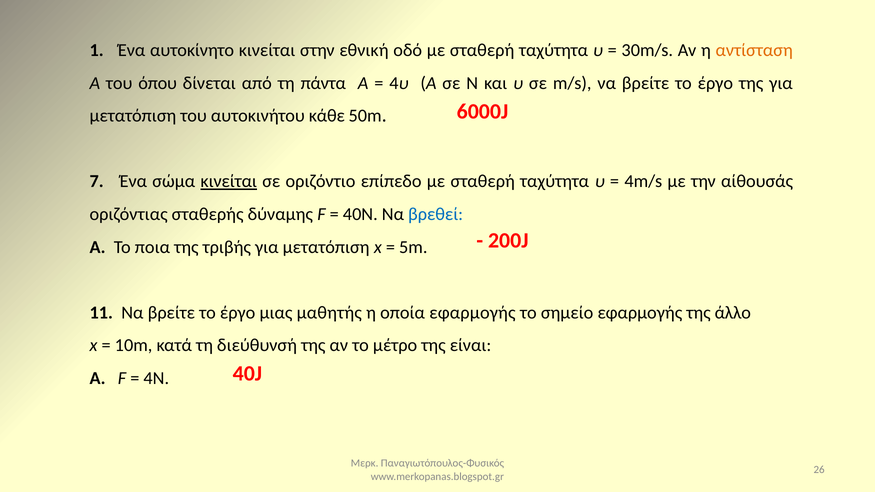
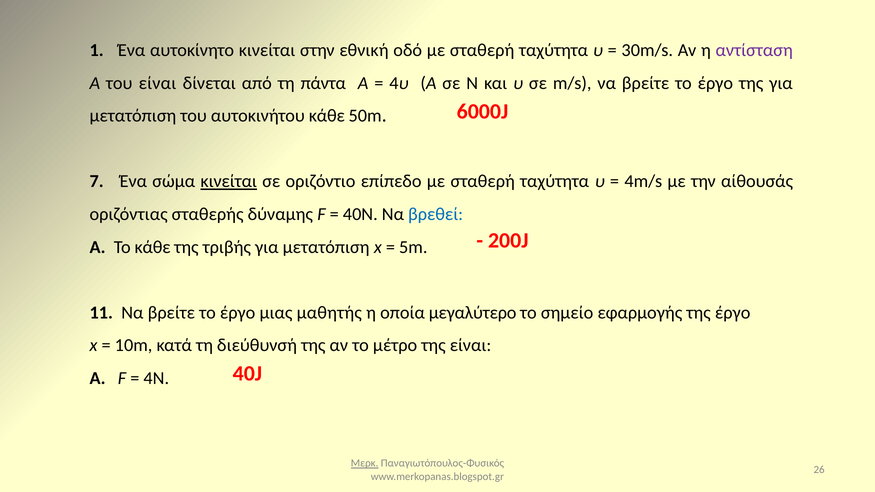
αντίσταση colour: orange -> purple
του όπου: όπου -> είναι
To ποια: ποια -> κάθε
οποία εφαρμογής: εφαρμογής -> μεγαλύτερο
της άλλο: άλλο -> έργο
Μερκ underline: none -> present
